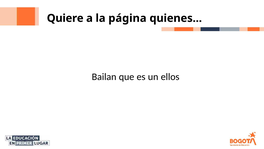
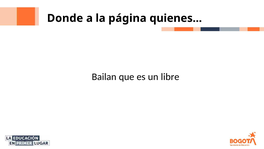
Quiere: Quiere -> Donde
ellos: ellos -> libre
